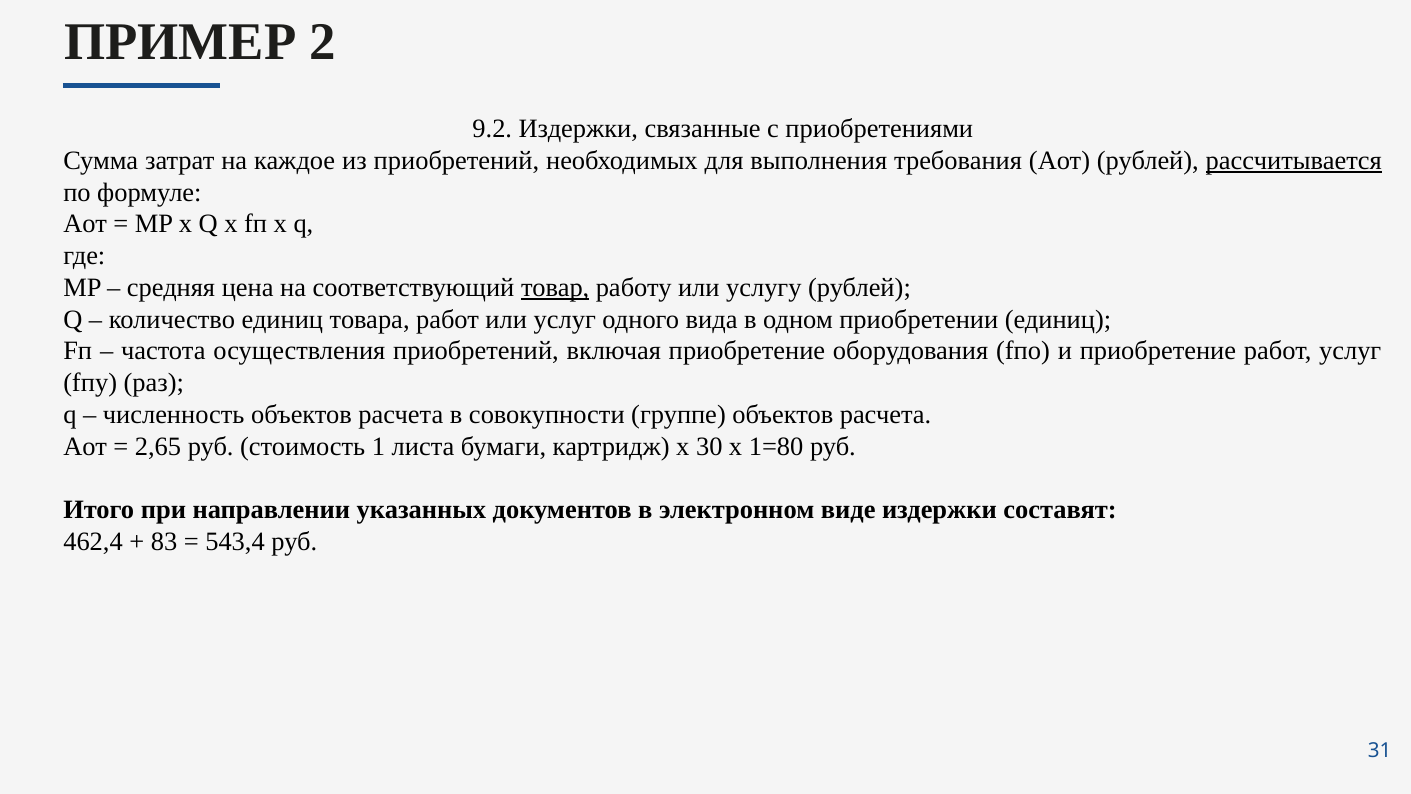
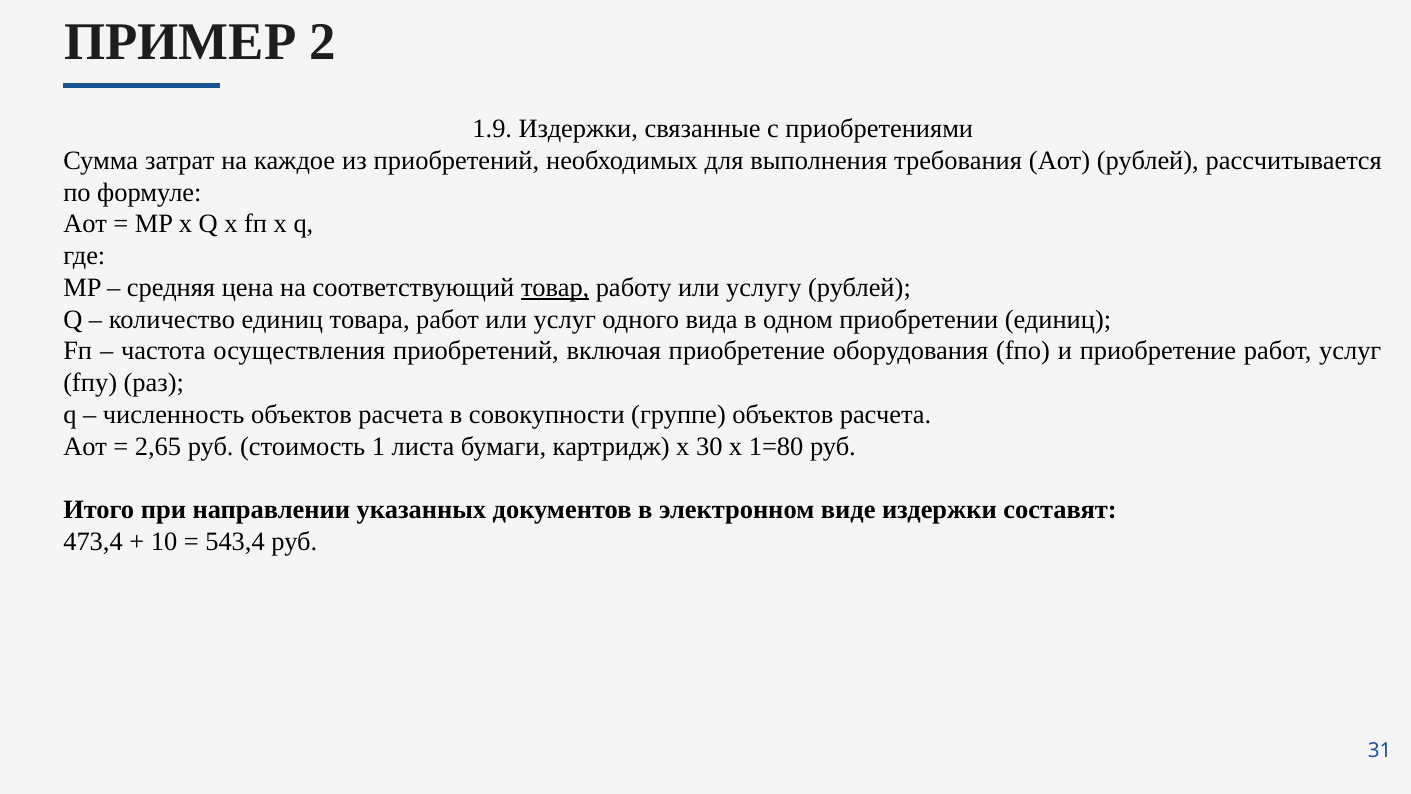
9.2: 9.2 -> 1.9
рассчитывается underline: present -> none
462,4: 462,4 -> 473,4
83: 83 -> 10
